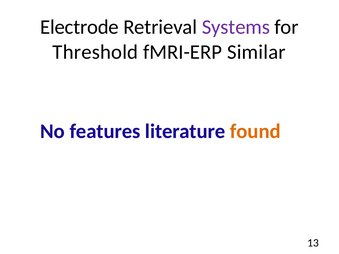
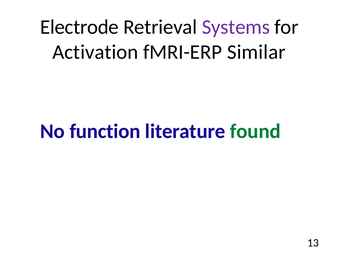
Threshold: Threshold -> Activation
features: features -> function
found colour: orange -> green
